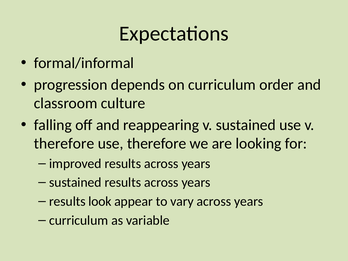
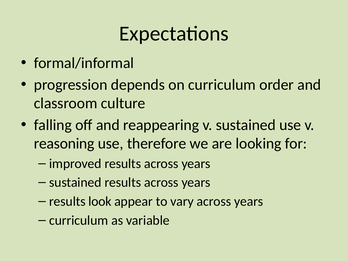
therefore at (64, 144): therefore -> reasoning
